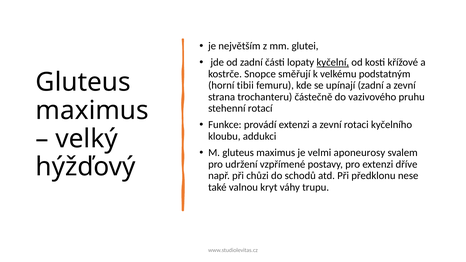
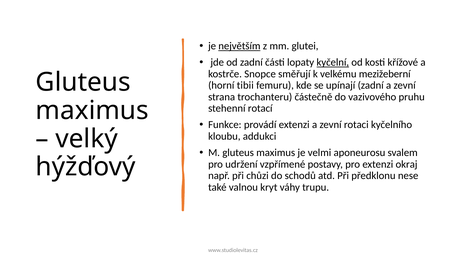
největším underline: none -> present
podstatným: podstatným -> mezižeberní
aponeurosy: aponeurosy -> aponeurosu
dříve: dříve -> okraj
